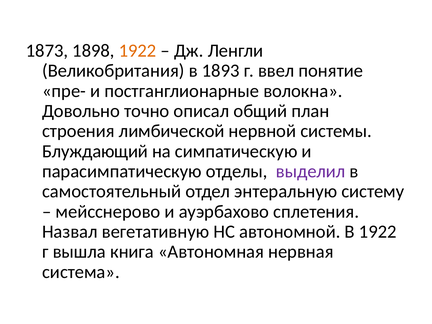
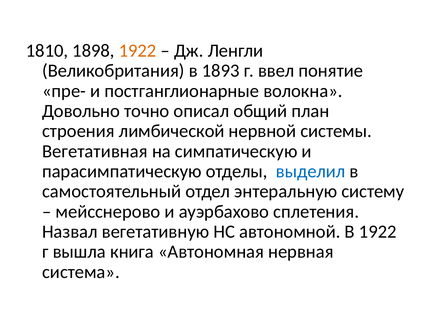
1873: 1873 -> 1810
Блуждающий: Блуждающий -> Вегетативная
выделил colour: purple -> blue
